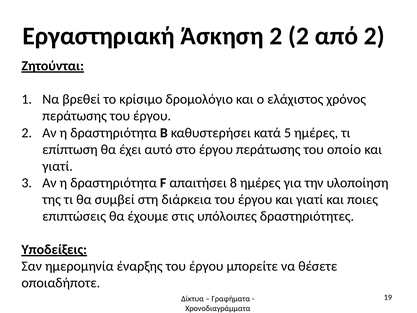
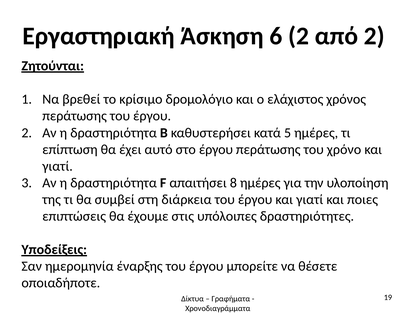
Άσκηση 2: 2 -> 6
οποίο: οποίο -> χρόνο
